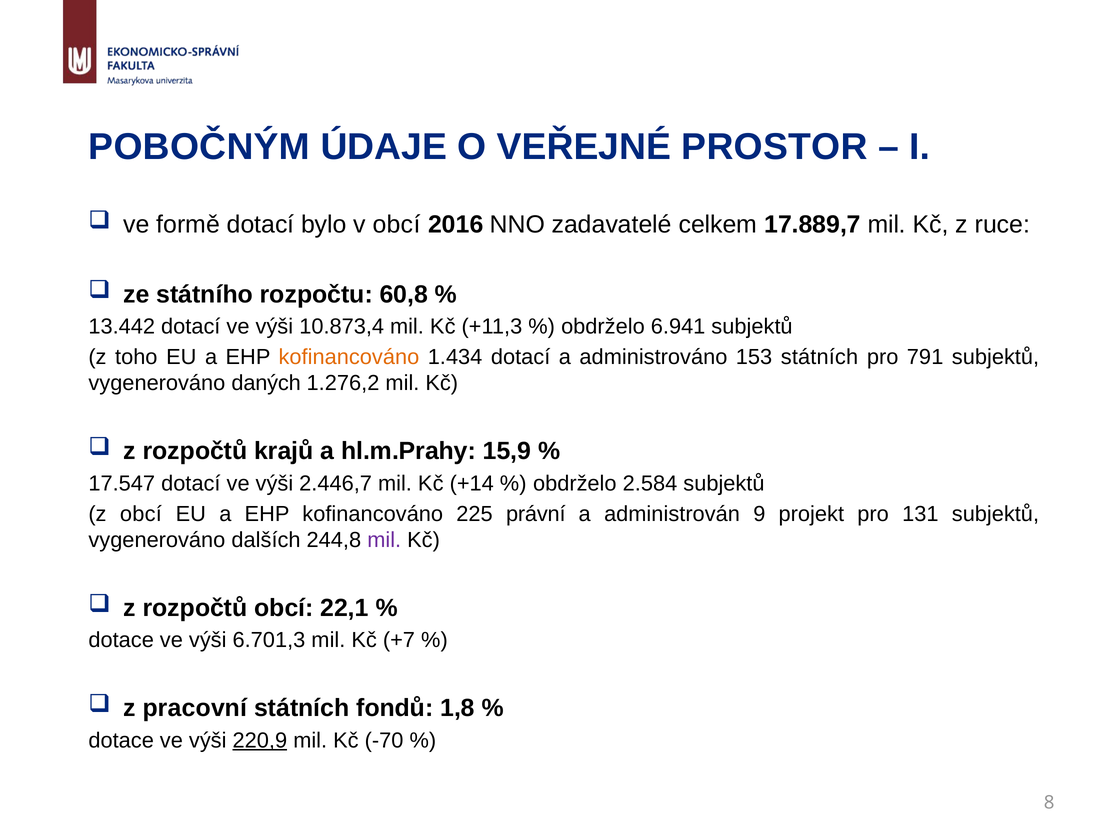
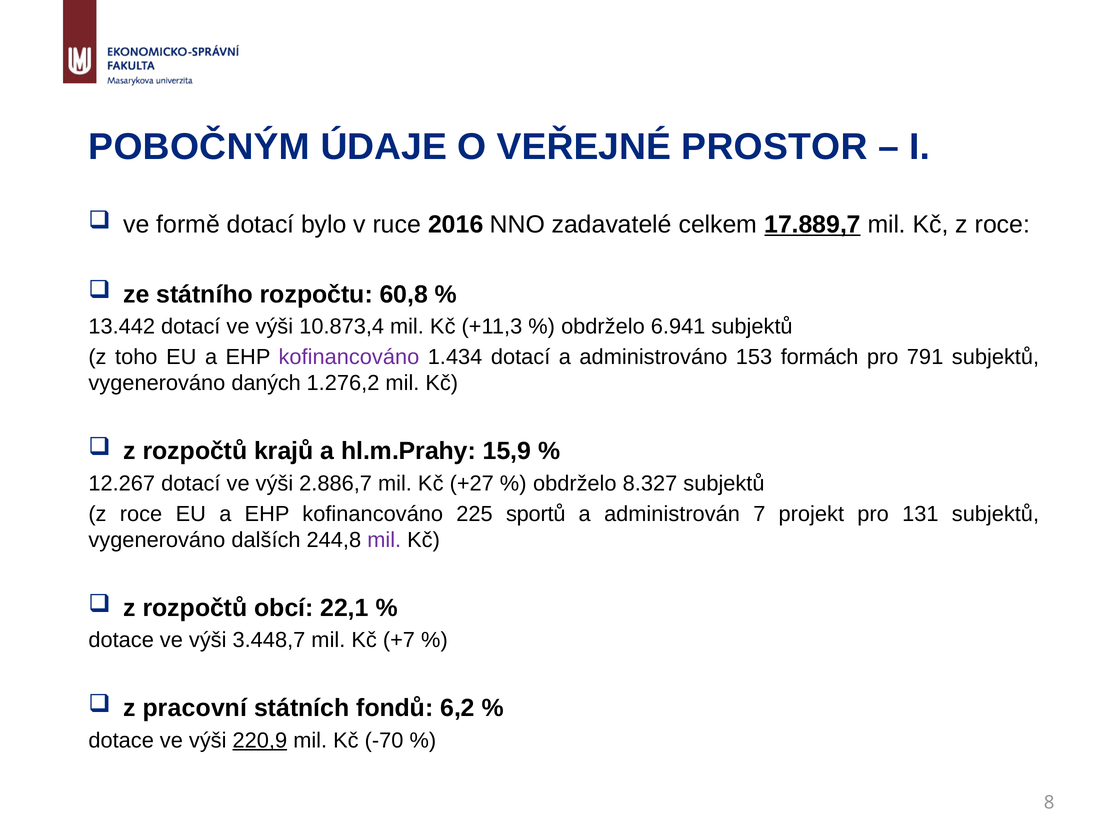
v obcí: obcí -> ruce
17.889,7 underline: none -> present
Kč z ruce: ruce -> roce
kofinancováno at (349, 357) colour: orange -> purple
153 státních: státních -> formách
17.547: 17.547 -> 12.267
2.446,7: 2.446,7 -> 2.886,7
+14: +14 -> +27
2.584: 2.584 -> 8.327
obcí at (141, 514): obcí -> roce
právní: právní -> sportů
9: 9 -> 7
6.701,3: 6.701,3 -> 3.448,7
1,8: 1,8 -> 6,2
